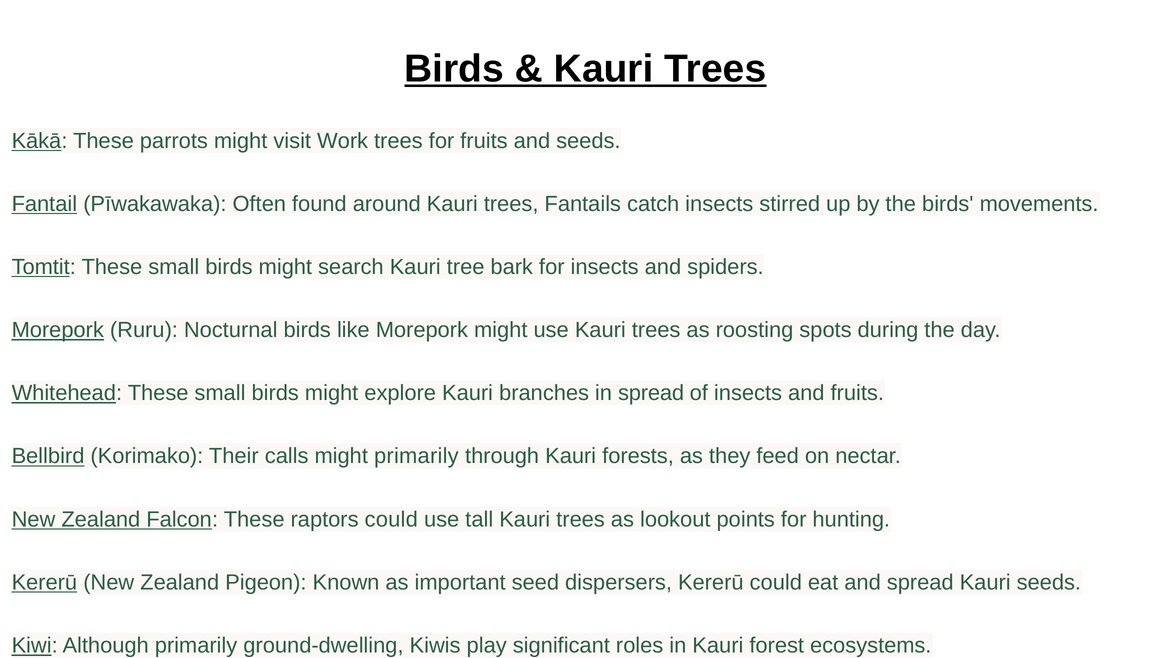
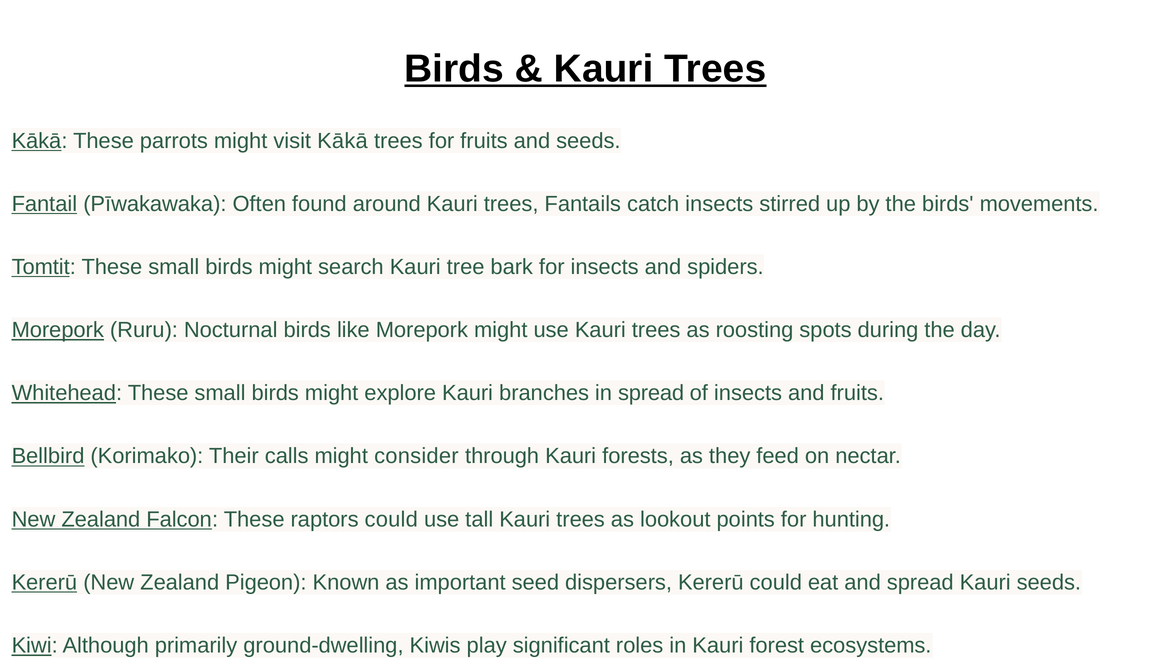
visit Work: Work -> Kākā
might primarily: primarily -> consider
